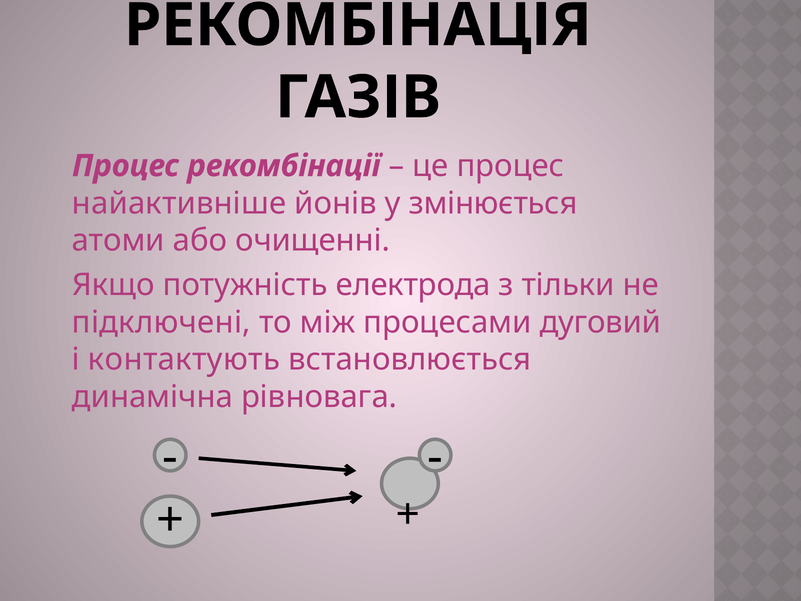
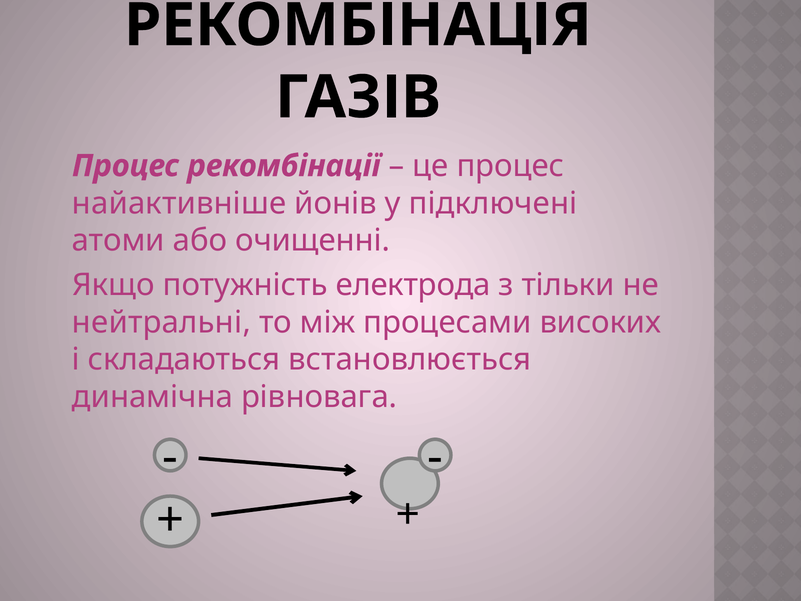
змінюється: змінюється -> підключені
підключені: підключені -> нейтральні
дуговий: дуговий -> високих
контактують: контактують -> складаються
